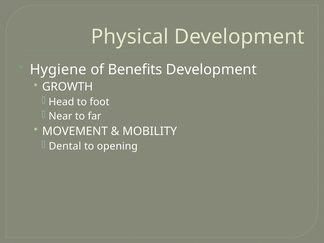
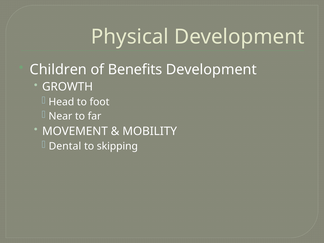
Hygiene: Hygiene -> Children
opening: opening -> skipping
